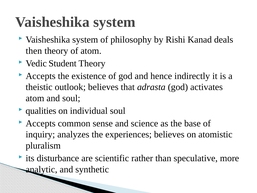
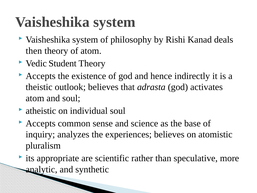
qualities: qualities -> atheistic
disturbance: disturbance -> appropriate
